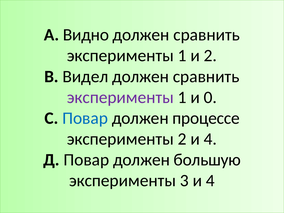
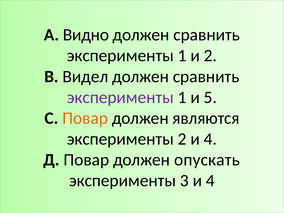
0: 0 -> 5
Повар at (85, 118) colour: blue -> orange
процессе: процессе -> являются
большую: большую -> опускать
